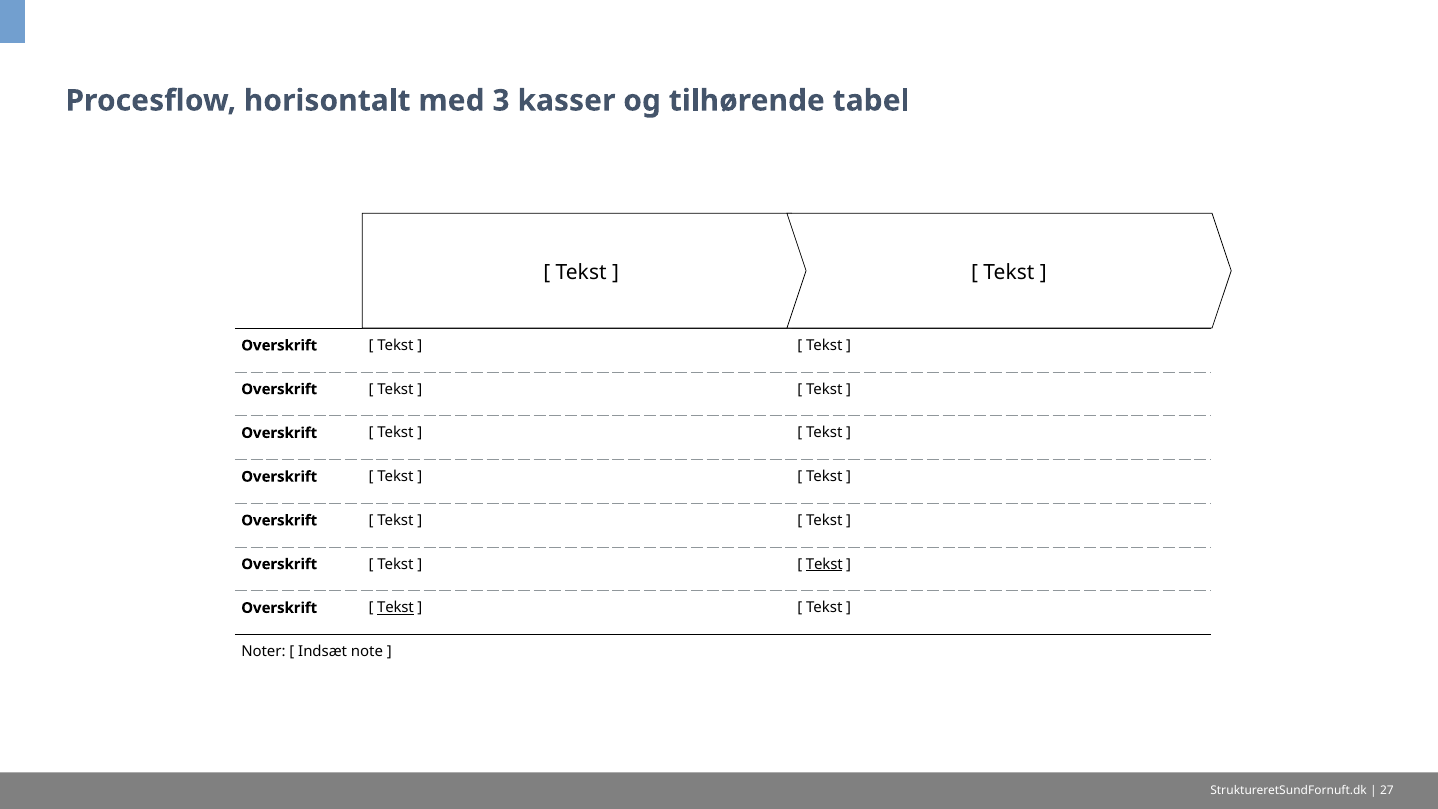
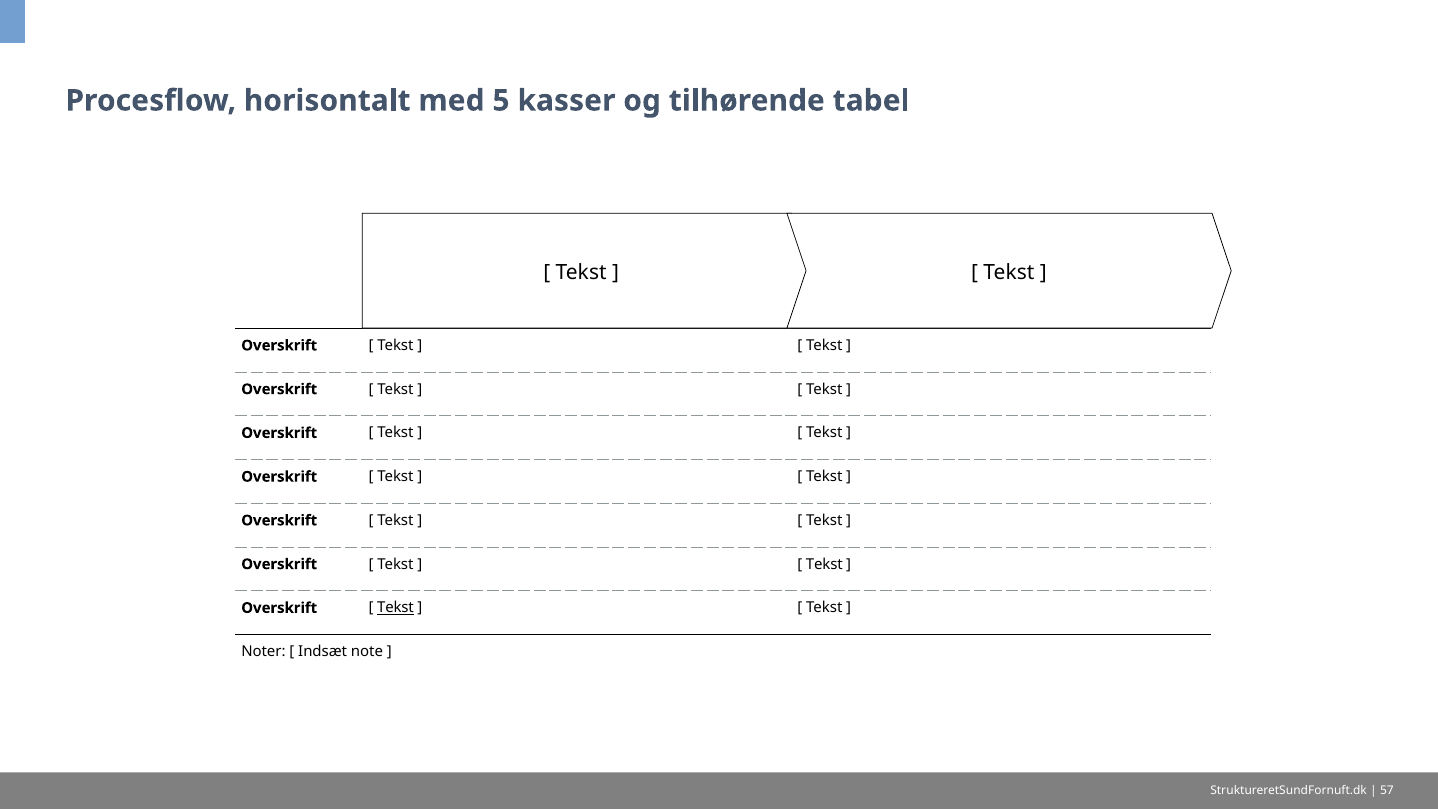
3: 3 -> 5
Tekst at (824, 564) underline: present -> none
27: 27 -> 57
